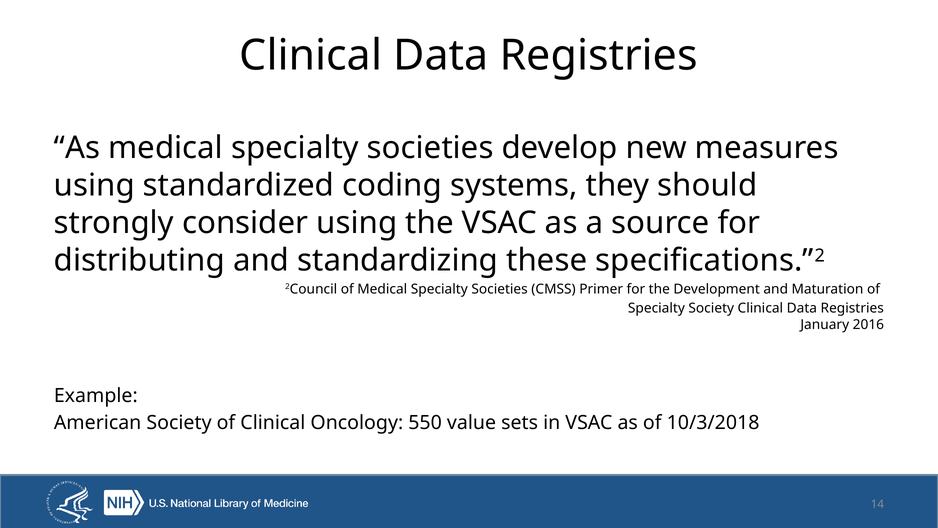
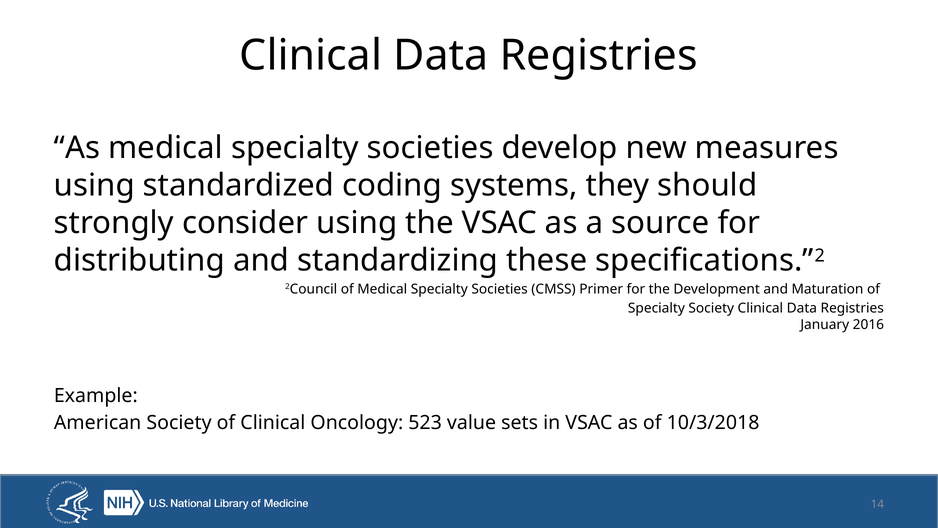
550: 550 -> 523
